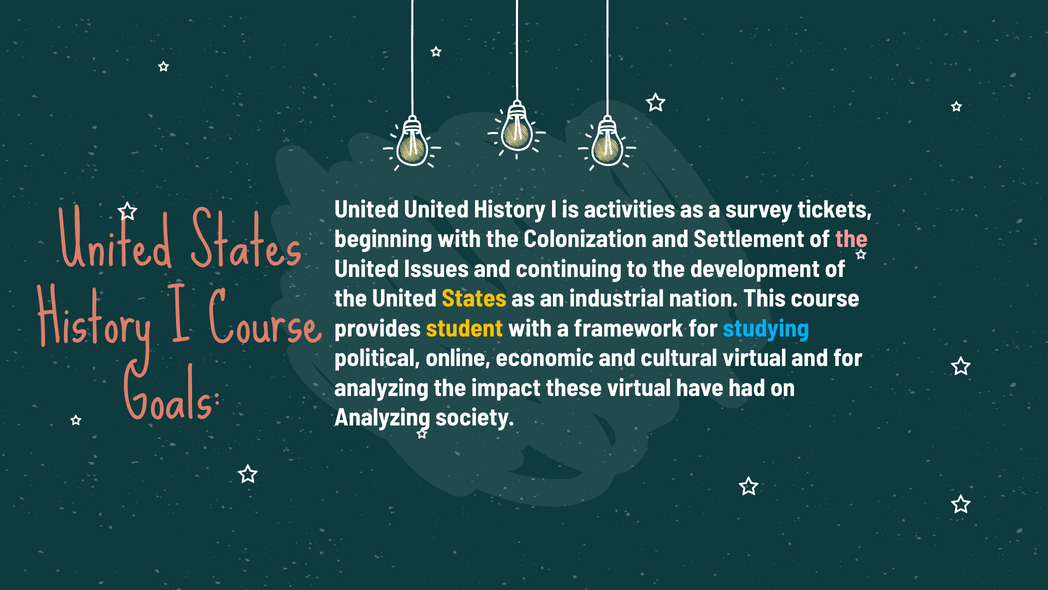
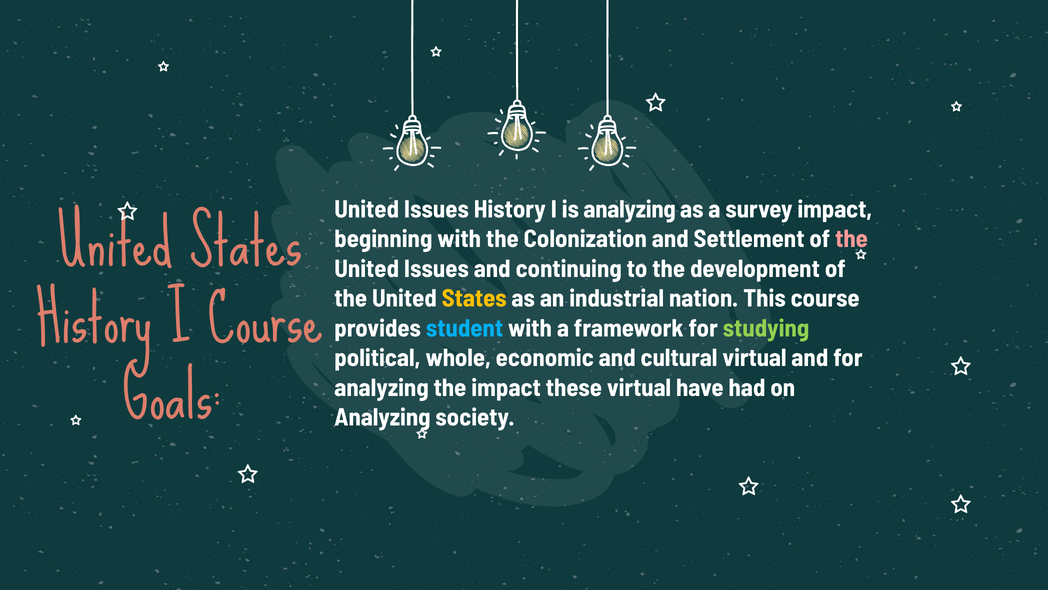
United at (436, 209): United -> Issues
is activities: activities -> analyzing
survey tickets: tickets -> impact
student colour: yellow -> light blue
studying colour: light blue -> light green
online: online -> whole
